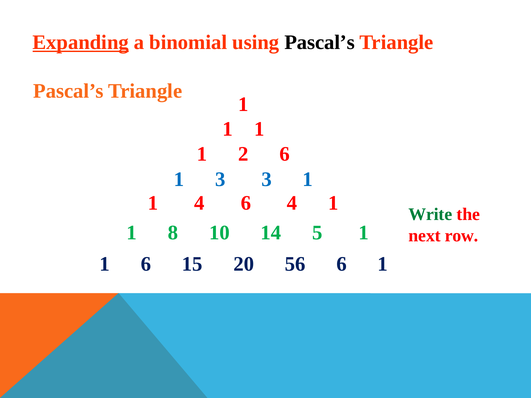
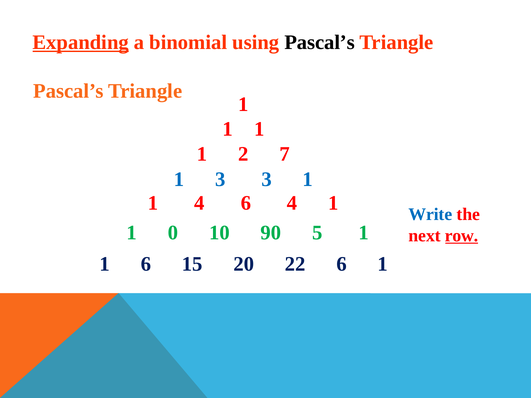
2 6: 6 -> 7
Write colour: green -> blue
8: 8 -> 0
14: 14 -> 90
row underline: none -> present
56: 56 -> 22
